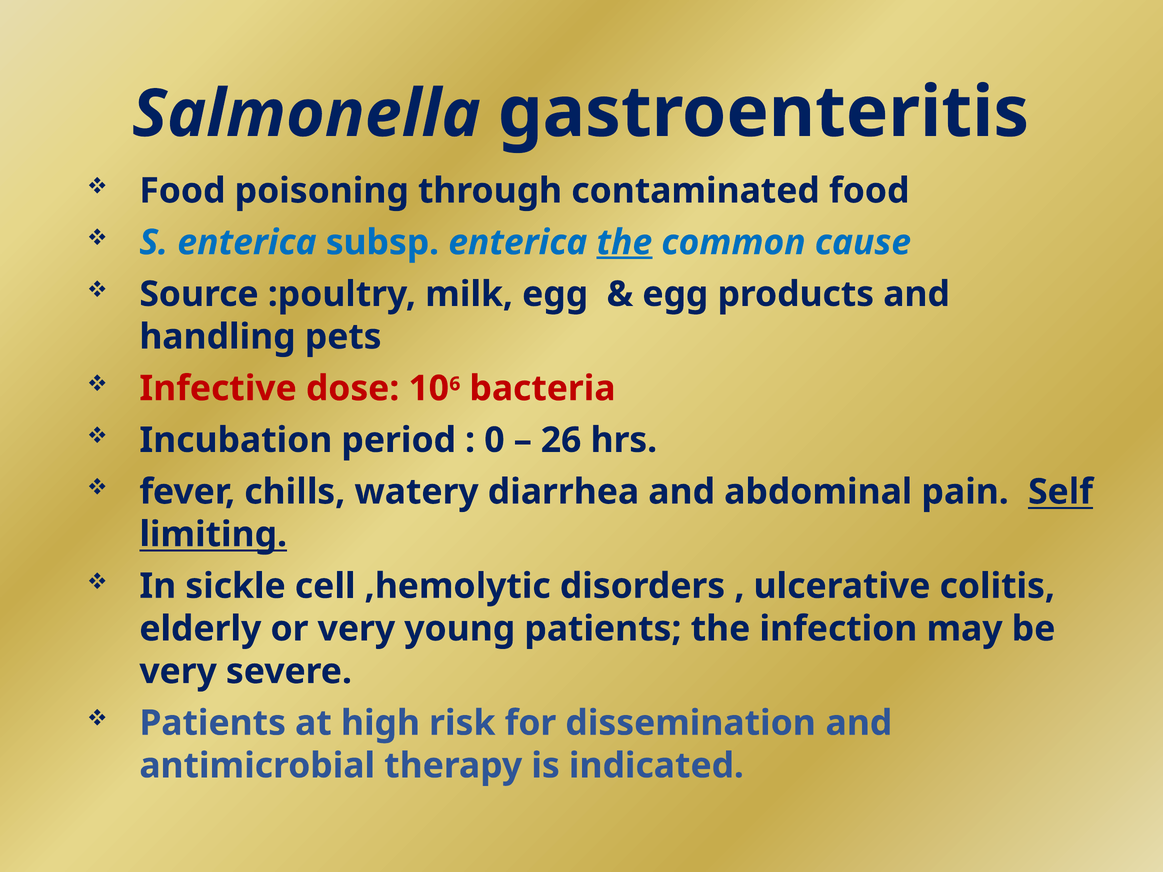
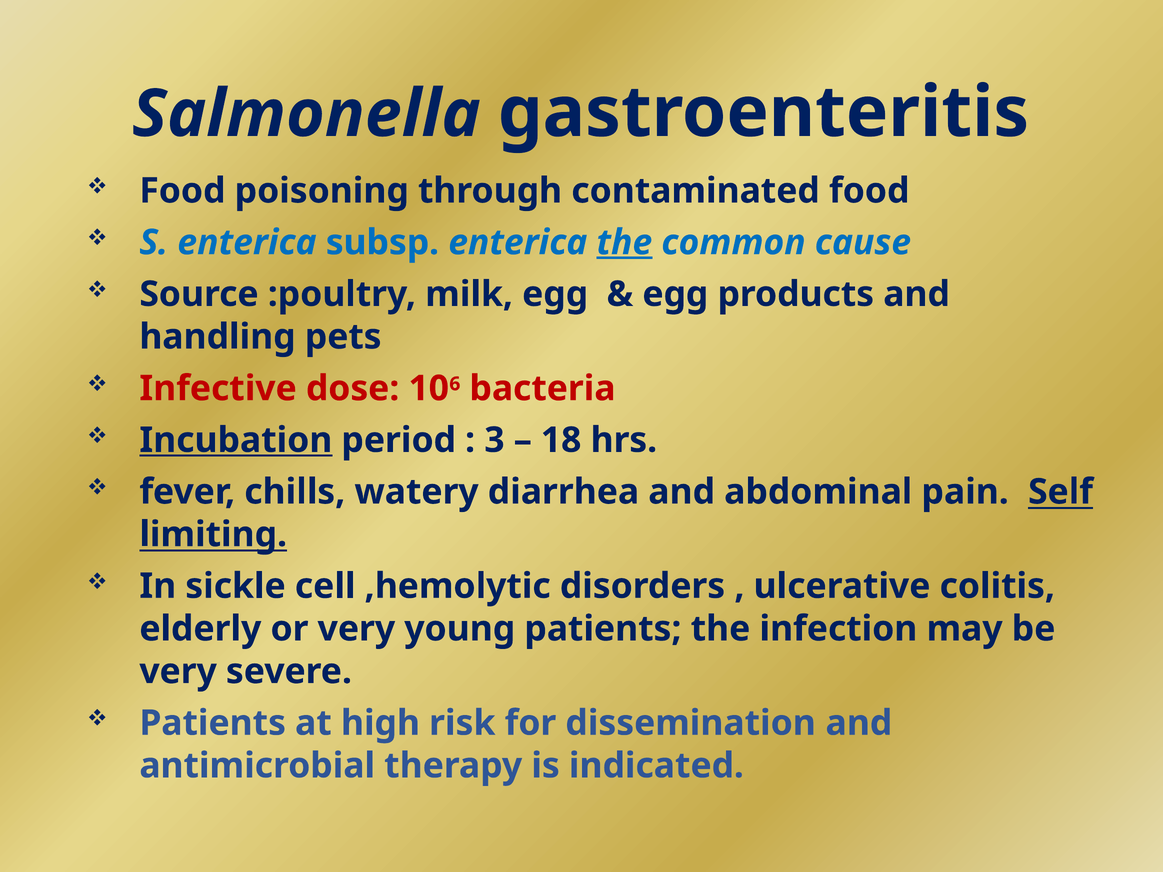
Incubation underline: none -> present
0: 0 -> 3
26: 26 -> 18
